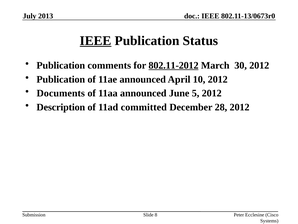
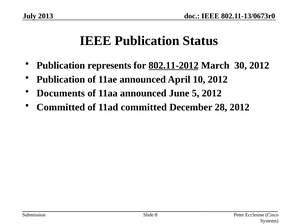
IEEE at (96, 41) underline: present -> none
comments: comments -> represents
Description at (61, 107): Description -> Committed
